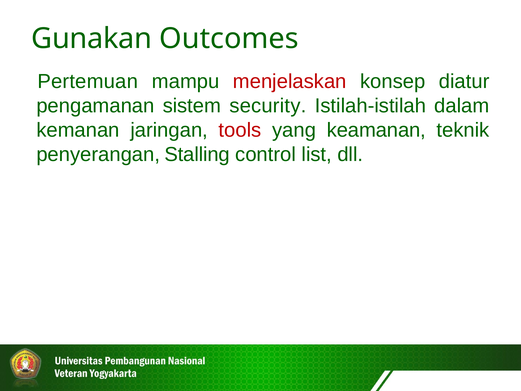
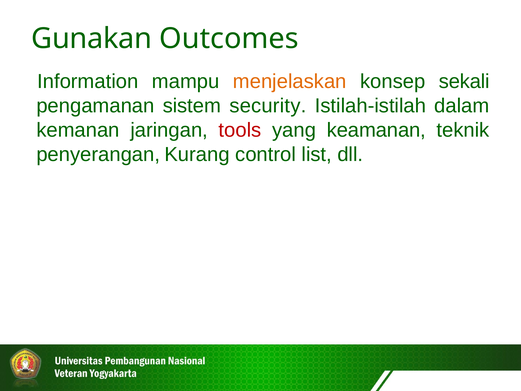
Pertemuan: Pertemuan -> Information
menjelaskan colour: red -> orange
diatur: diatur -> sekali
Stalling: Stalling -> Kurang
